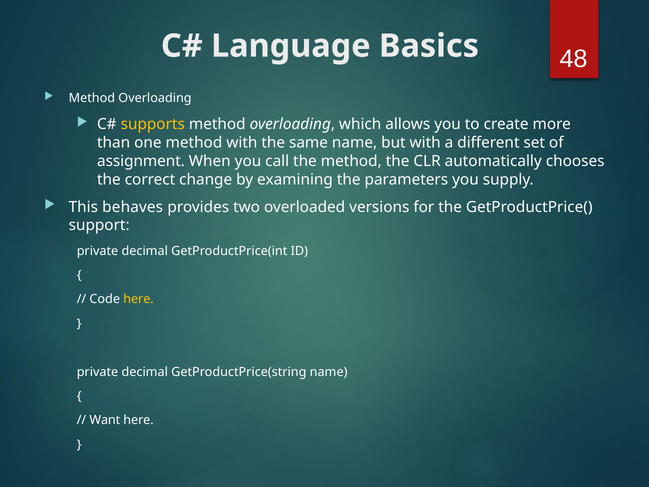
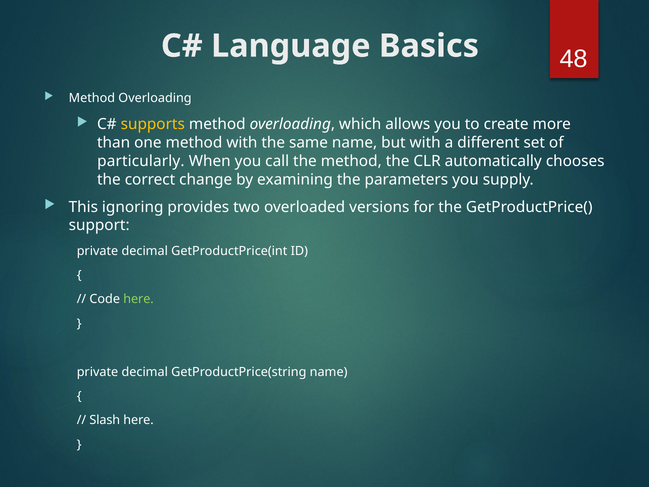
assignment: assignment -> particularly
behaves: behaves -> ignoring
here at (139, 299) colour: yellow -> light green
Want: Want -> Slash
